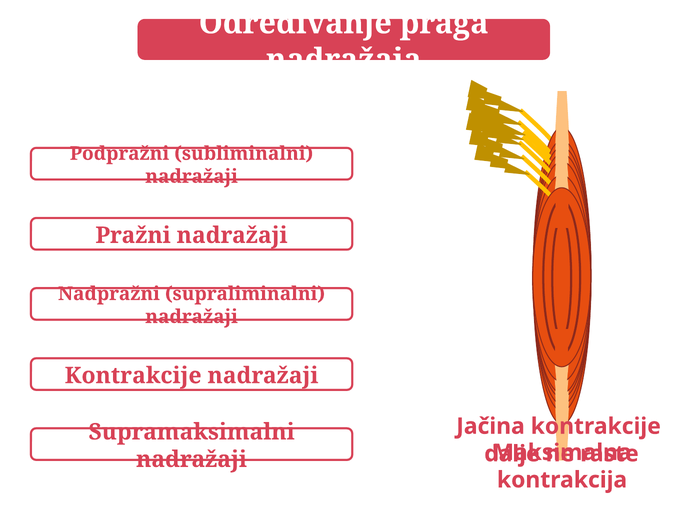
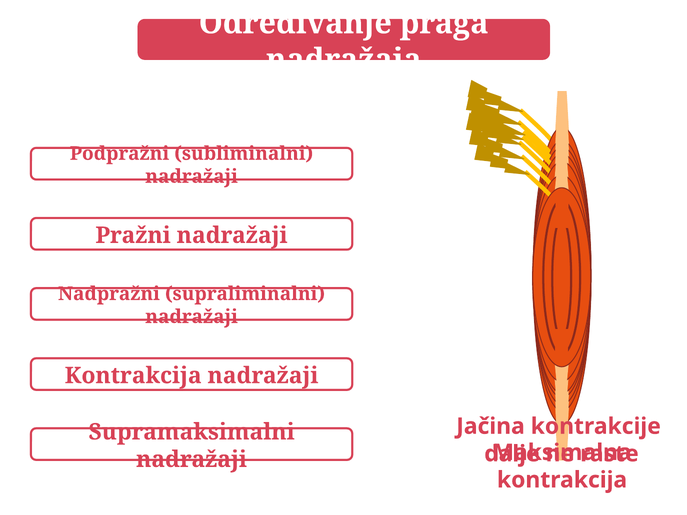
Kontrakcije at (133, 376): Kontrakcije -> Kontrakcija
